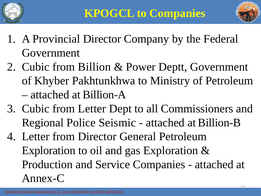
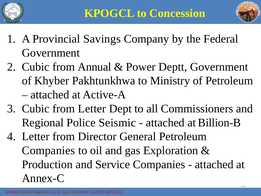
to Companies: Companies -> Concession
Provincial Director: Director -> Savings
Billion: Billion -> Annual
Billion-A: Billion-A -> Active-A
Exploration at (49, 150): Exploration -> Companies
